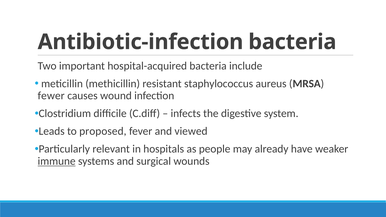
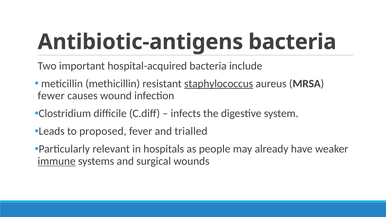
Antibiotic-infection: Antibiotic-infection -> Antibiotic-antigens
staphylococcus underline: none -> present
viewed: viewed -> trialled
